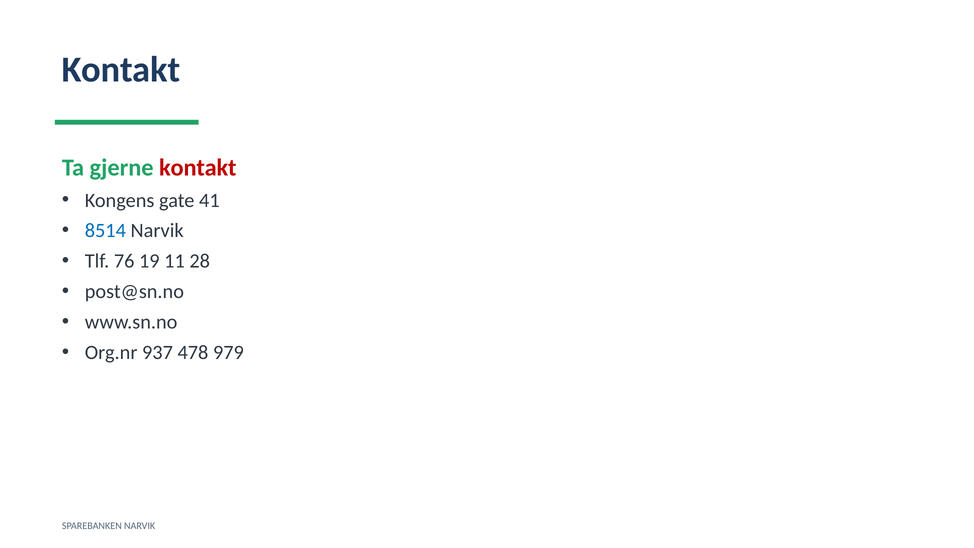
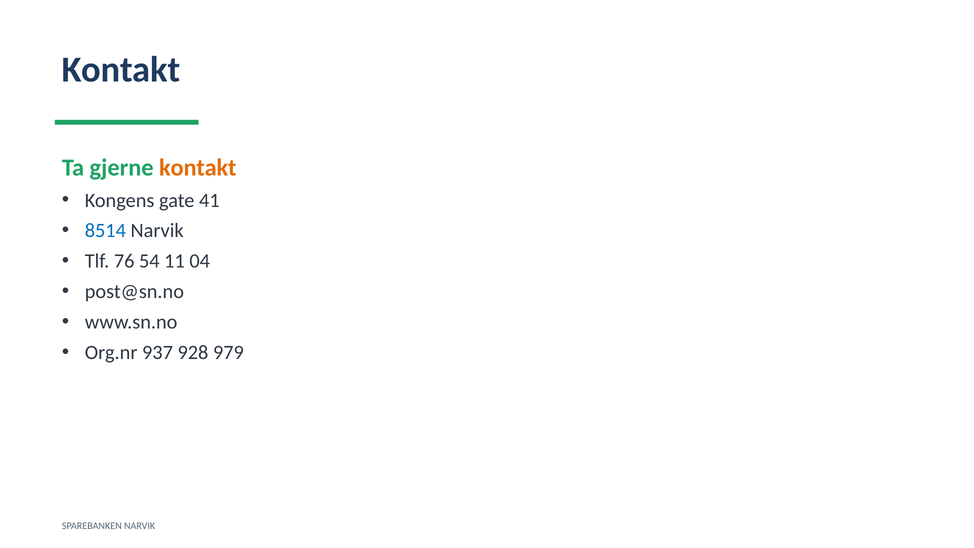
kontakt at (198, 168) colour: red -> orange
19: 19 -> 54
28: 28 -> 04
478: 478 -> 928
